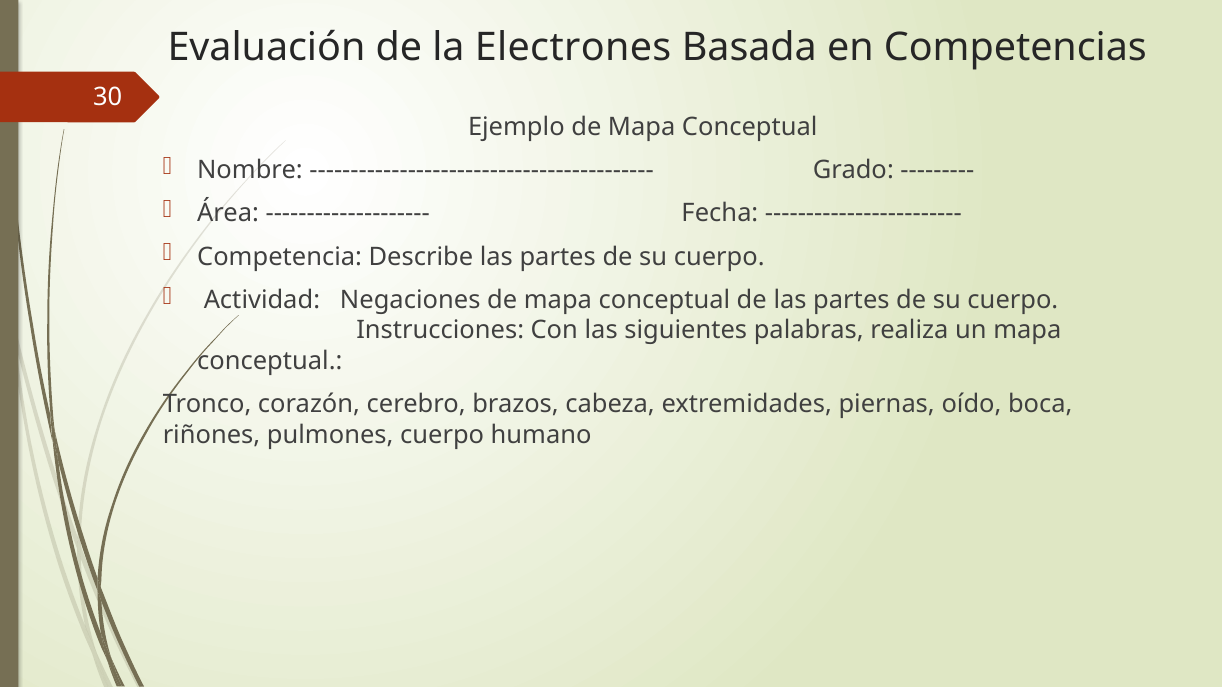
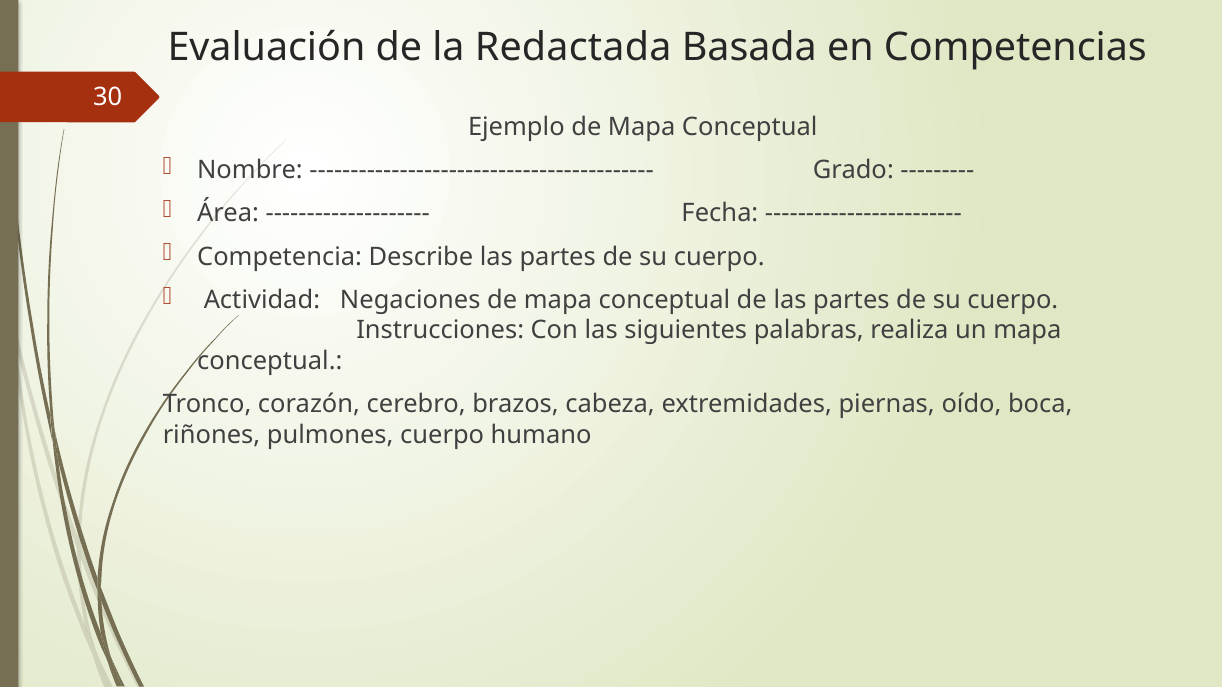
Electrones: Electrones -> Redactada
